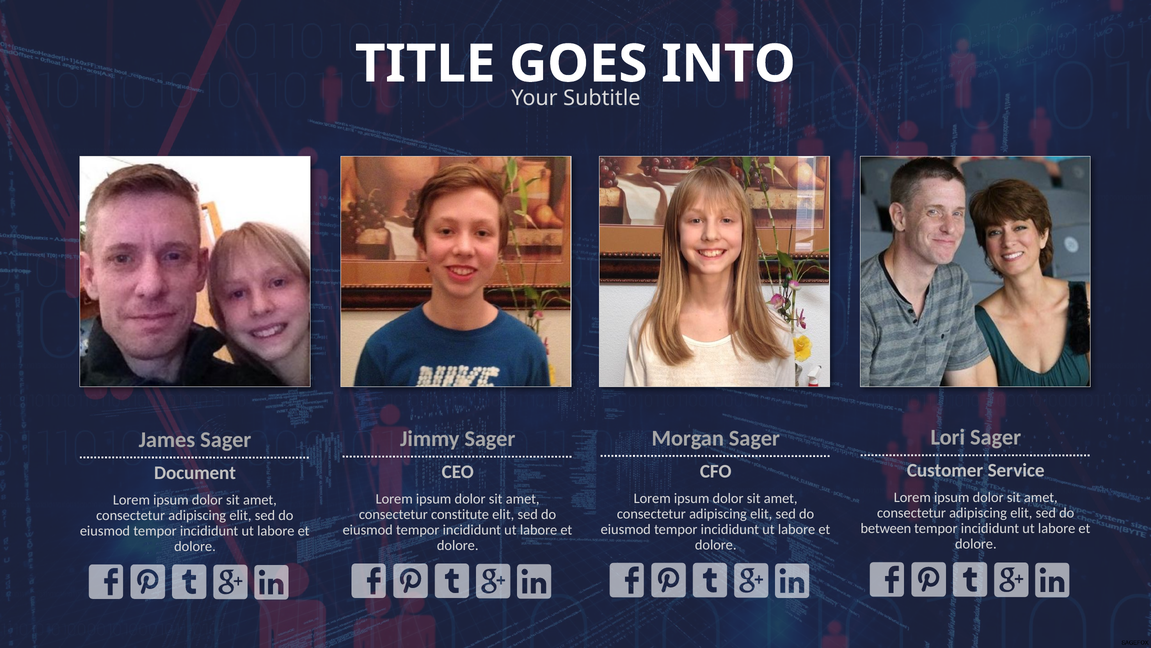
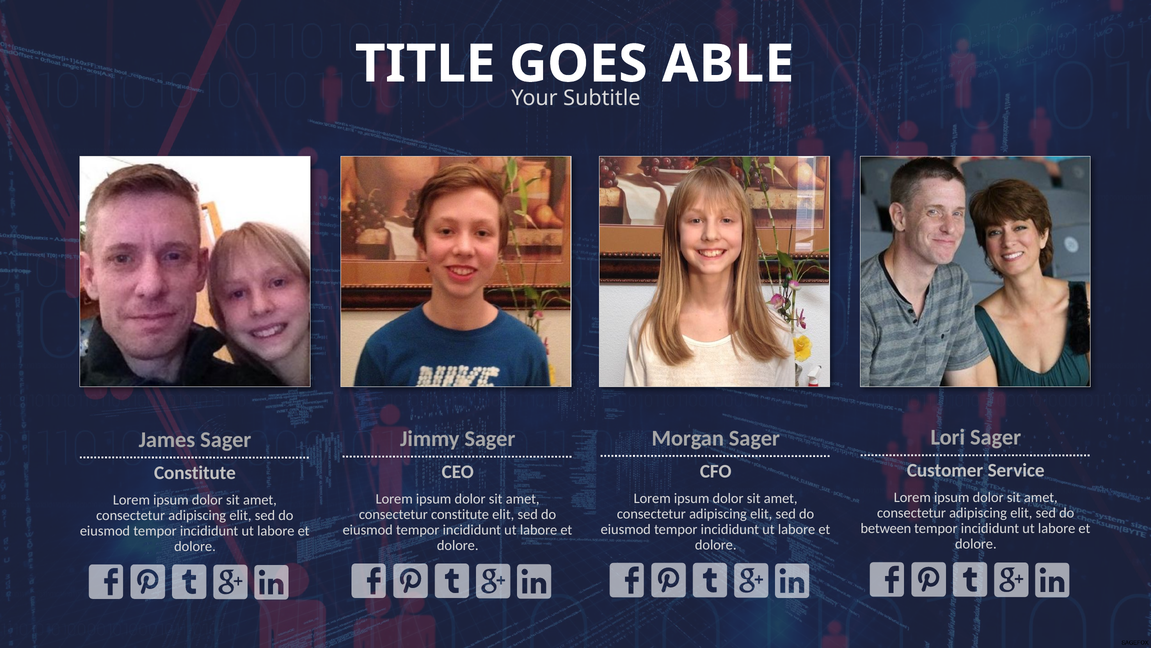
INTO: INTO -> ABLE
Document at (195, 472): Document -> Constitute
